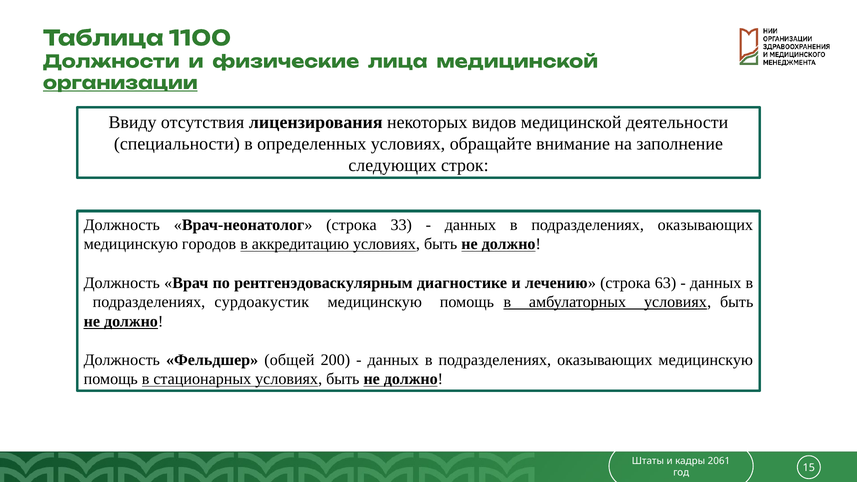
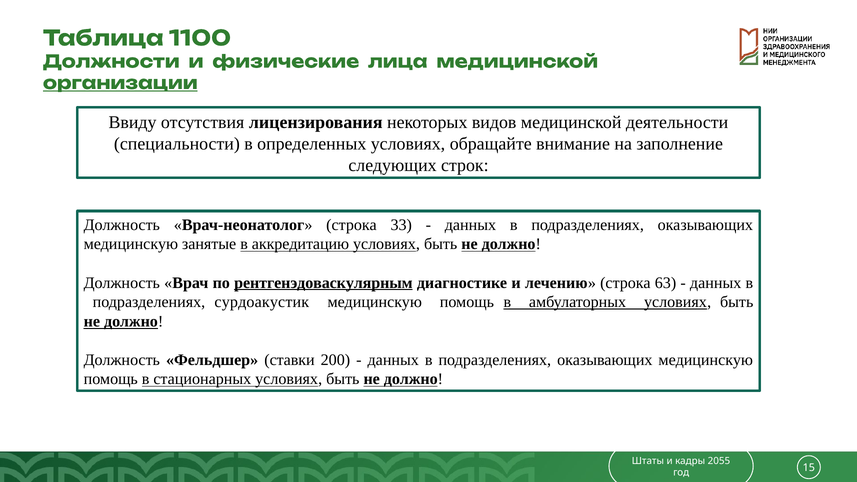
городов: городов -> занятые
рентгенэдоваскулярным underline: none -> present
общей: общей -> ставки
2061: 2061 -> 2055
